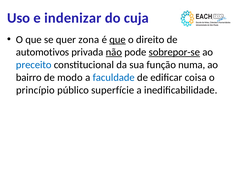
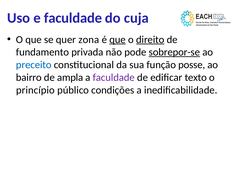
e indenizar: indenizar -> faculdade
direito underline: none -> present
automotivos: automotivos -> fundamento
não underline: present -> none
numa: numa -> posse
modo: modo -> ampla
faculdade at (114, 78) colour: blue -> purple
coisa: coisa -> texto
superfície: superfície -> condições
